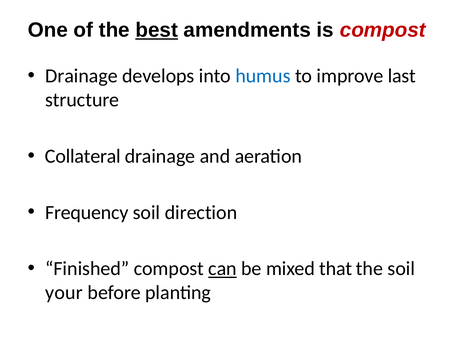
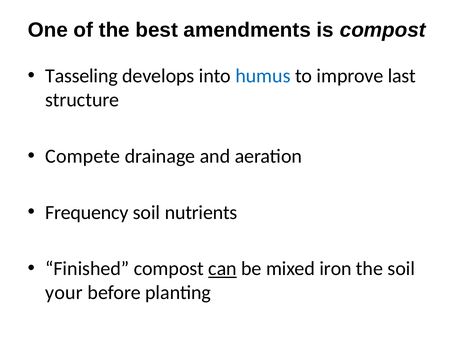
best underline: present -> none
compost at (383, 30) colour: red -> black
Drainage at (81, 76): Drainage -> Tasseling
Collateral: Collateral -> Compete
direction: direction -> nutrients
that: that -> iron
